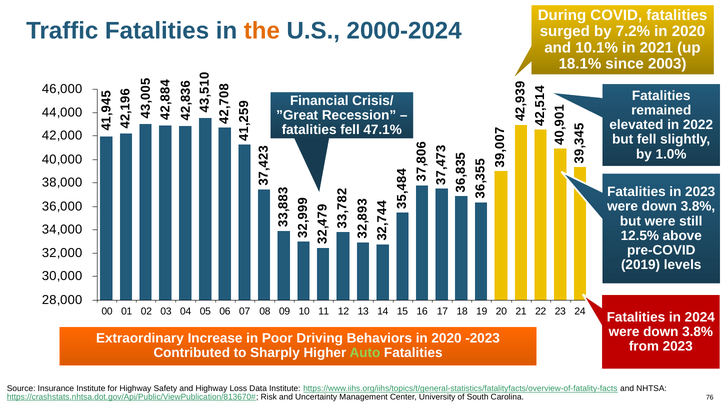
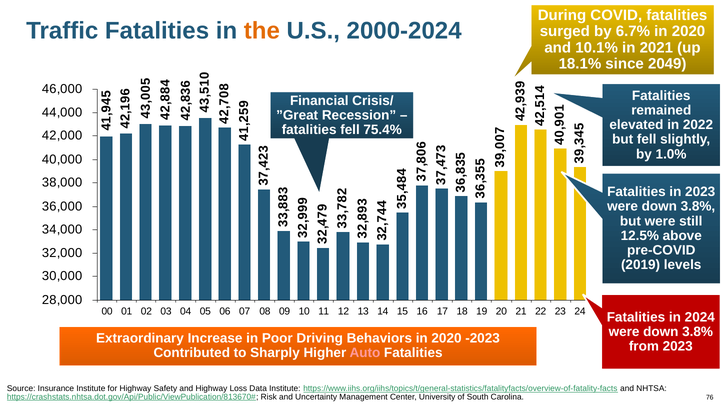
7.2%: 7.2% -> 6.7%
2003: 2003 -> 2049
47.1%: 47.1% -> 75.4%
Auto colour: light green -> pink
